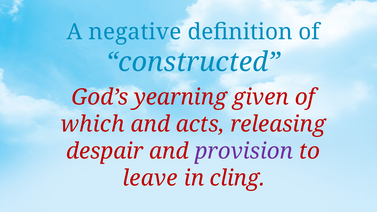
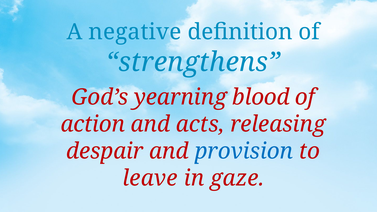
constructed: constructed -> strengthens
given: given -> blood
which: which -> action
provision colour: purple -> blue
cling: cling -> gaze
